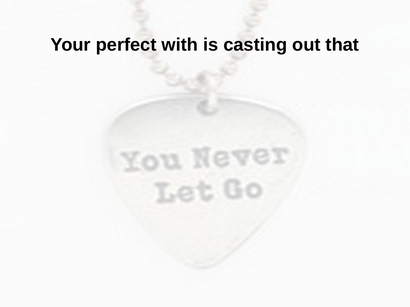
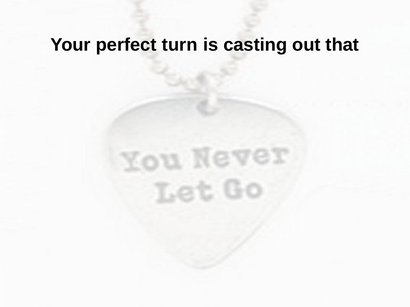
with: with -> turn
